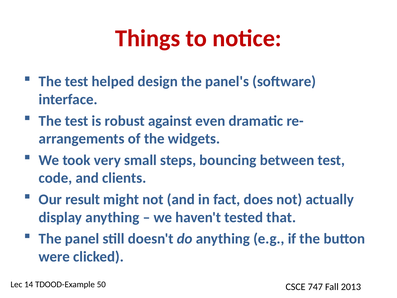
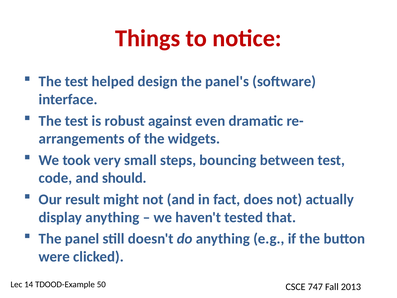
clients: clients -> should
